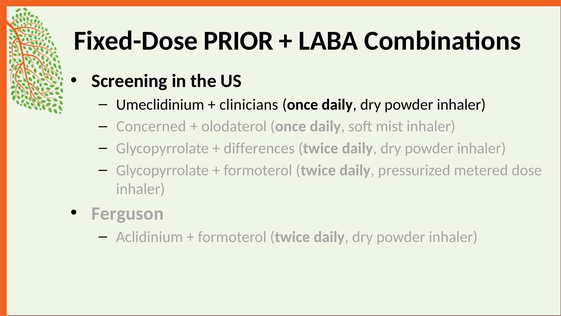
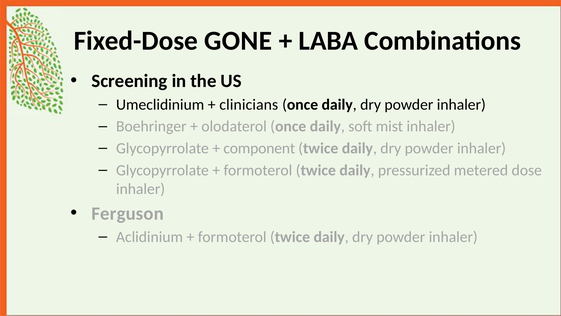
PRIOR: PRIOR -> GONE
Concerned: Concerned -> Boehringer
differences: differences -> component
